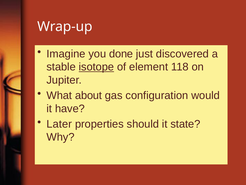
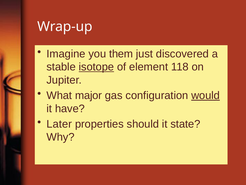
done: done -> them
about: about -> major
would underline: none -> present
